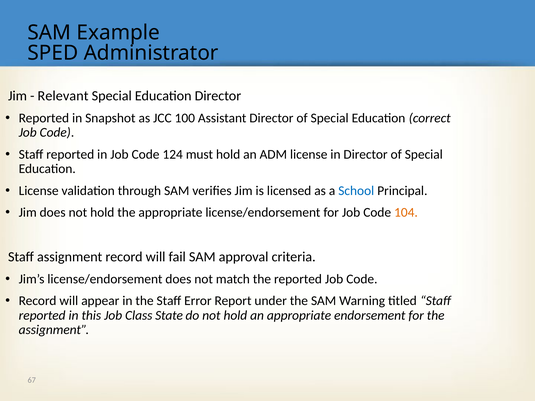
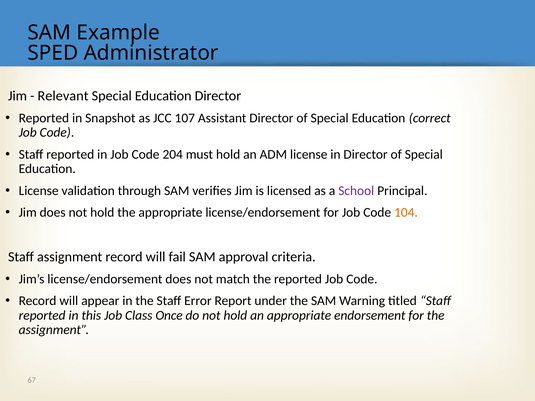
100: 100 -> 107
124: 124 -> 204
School colour: blue -> purple
State: State -> Once
